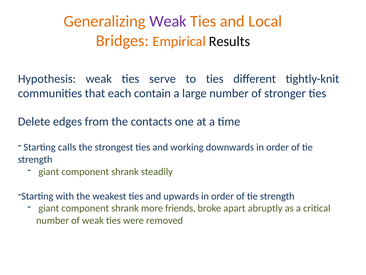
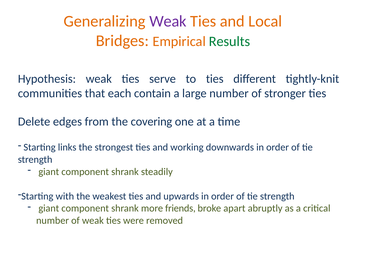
Results colour: black -> green
contacts: contacts -> covering
calls: calls -> links
